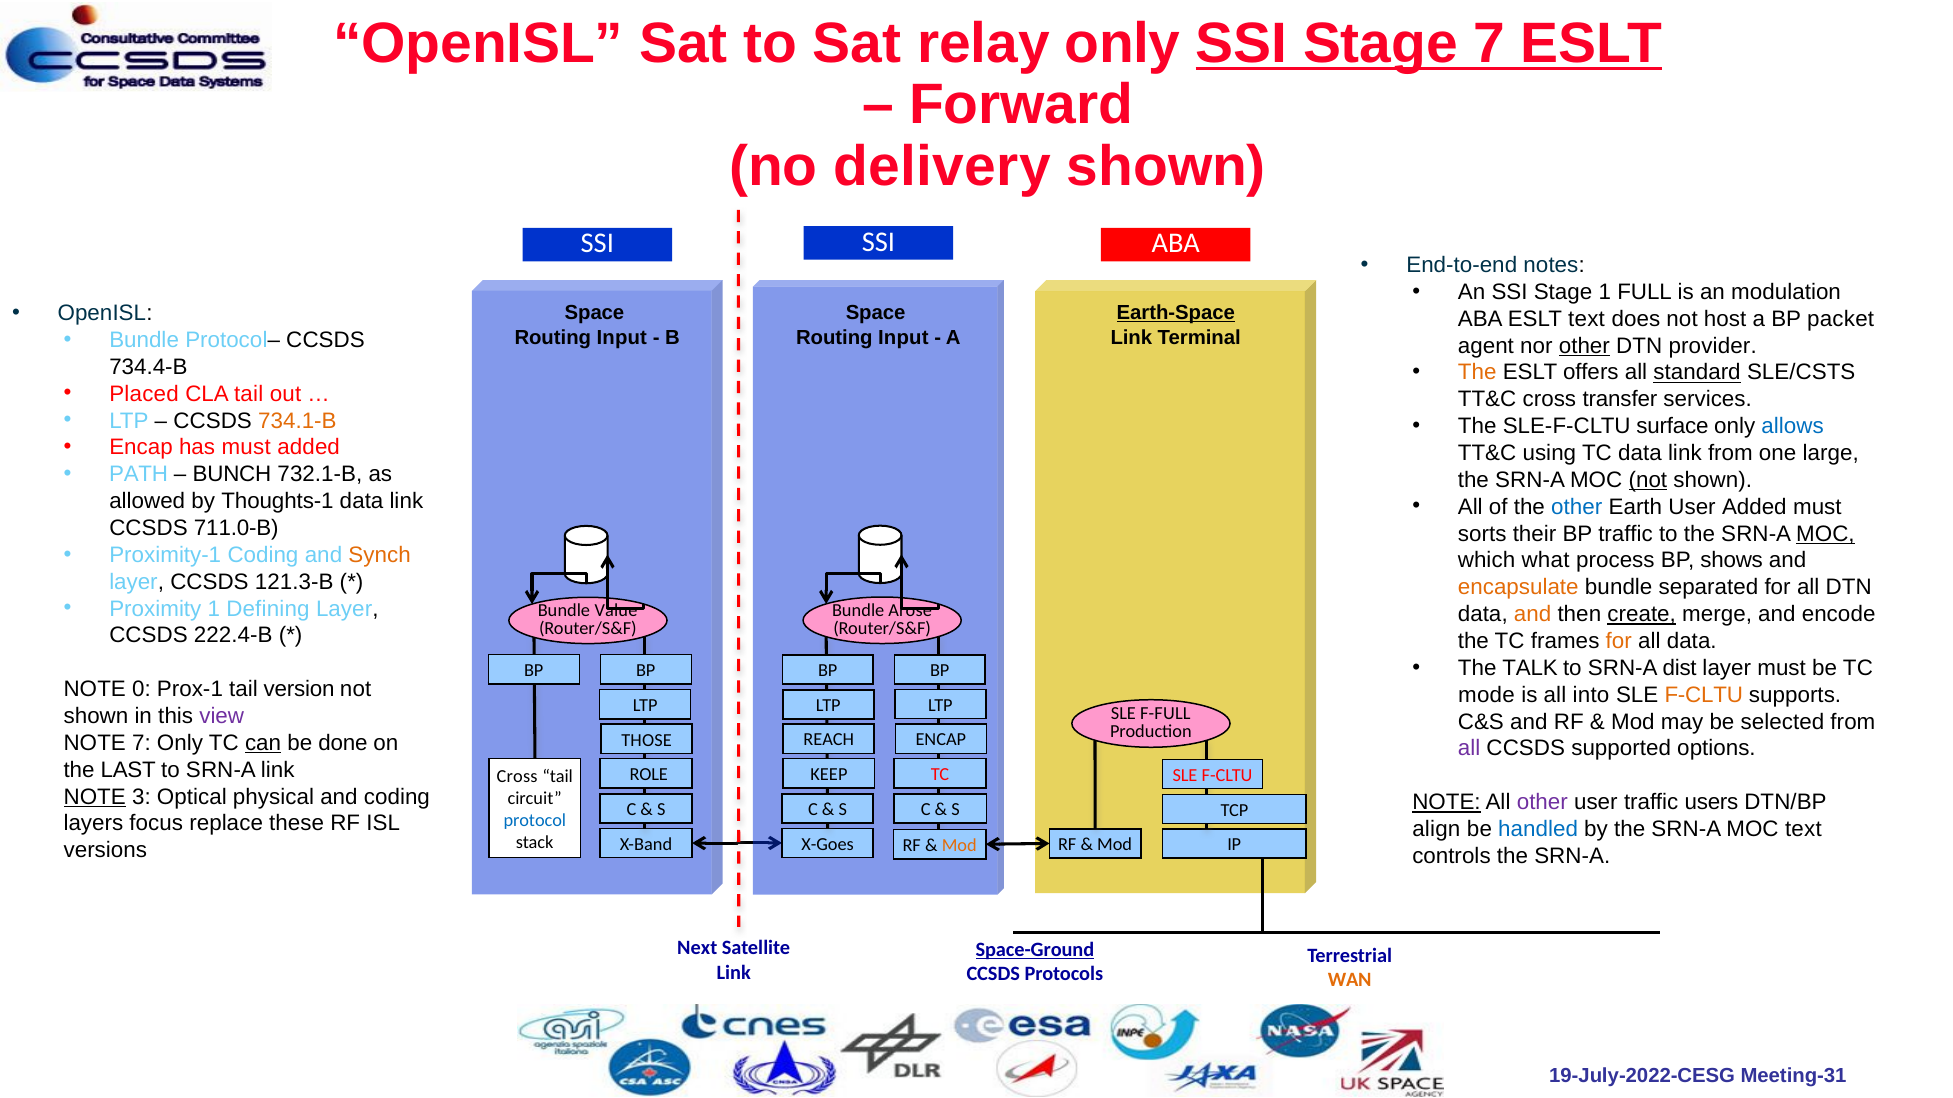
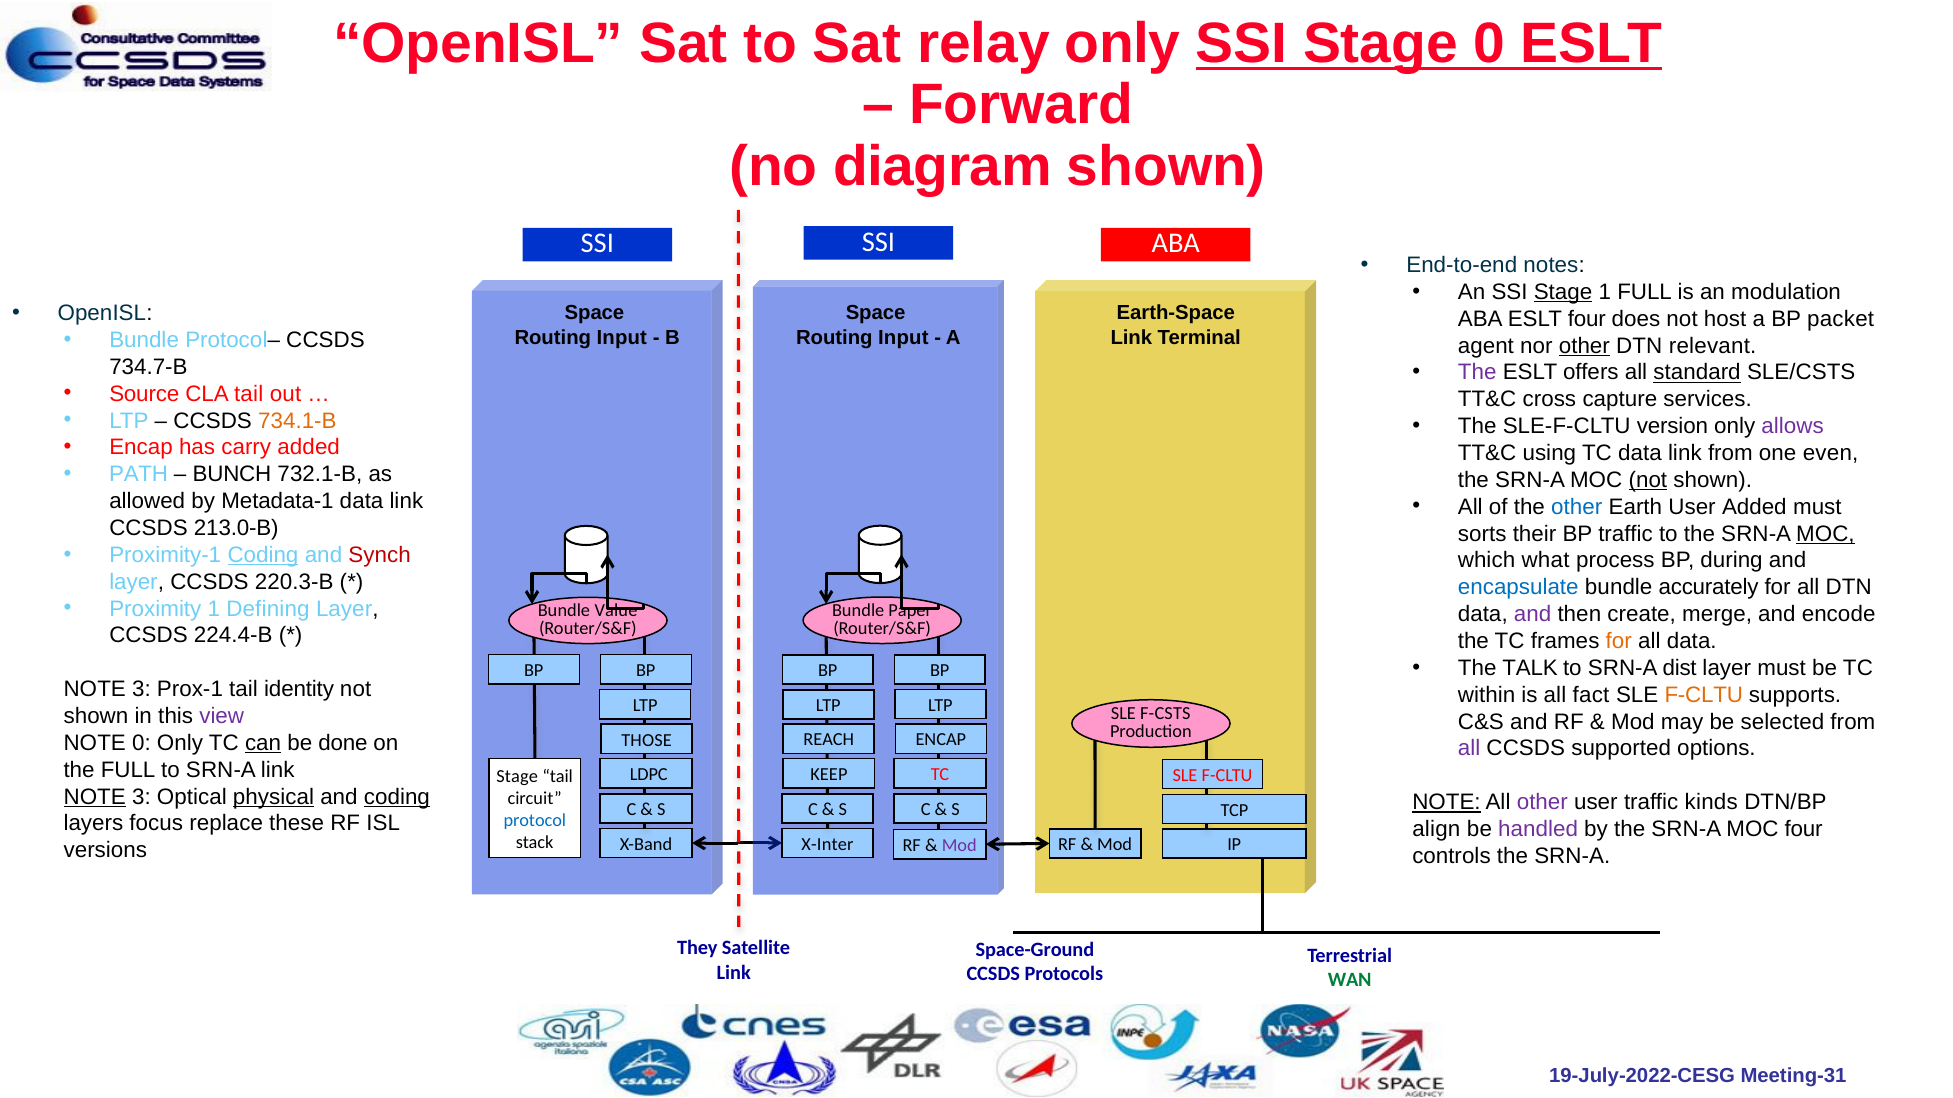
Stage 7: 7 -> 0
delivery: delivery -> diagram
Stage at (1563, 292) underline: none -> present
Earth-Space underline: present -> none
ESLT text: text -> four
provider: provider -> relevant
734.4-B: 734.4-B -> 734.7-B
The at (1477, 373) colour: orange -> purple
Placed: Placed -> Source
transfer: transfer -> capture
surface: surface -> version
allows colour: blue -> purple
has must: must -> carry
large: large -> even
Thoughts-1: Thoughts-1 -> Metadata-1
711.0-B: 711.0-B -> 213.0-B
Coding at (263, 555) underline: none -> present
Synch colour: orange -> red
shows: shows -> during
121.3-B: 121.3-B -> 220.3-B
encapsulate colour: orange -> blue
separated: separated -> accurately
Arose: Arose -> Paper
and at (1533, 615) colour: orange -> purple
create underline: present -> none
222.4-B: 222.4-B -> 224.4-B
0 at (141, 690): 0 -> 3
version: version -> identity
mode: mode -> within
into: into -> fact
F-FULL: F-FULL -> F-CSTS
NOTE 7: 7 -> 0
the LAST: LAST -> FULL
ROLE: ROLE -> LDPC
Cross at (517, 777): Cross -> Stage
physical underline: none -> present
coding at (397, 797) underline: none -> present
users: users -> kinds
handled colour: blue -> purple
MOC text: text -> four
X-Goes: X-Goes -> X-Inter
Mod at (959, 846) colour: orange -> purple
Next: Next -> They
Space-Ground underline: present -> none
WAN colour: orange -> green
